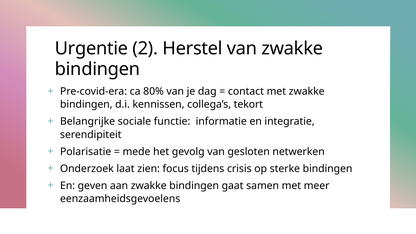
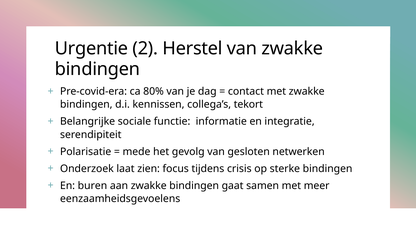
geven: geven -> buren
